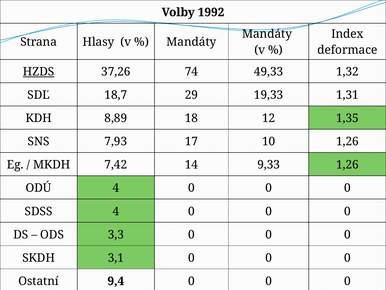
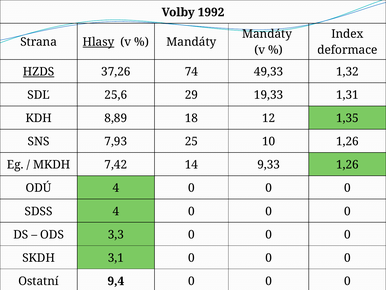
Hlasy underline: none -> present
18,7: 18,7 -> 25,6
17: 17 -> 25
